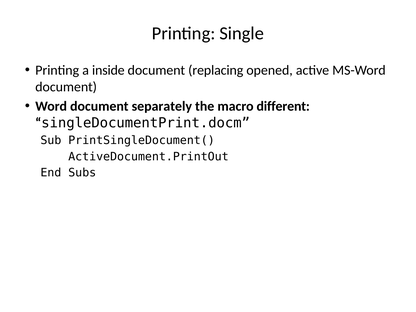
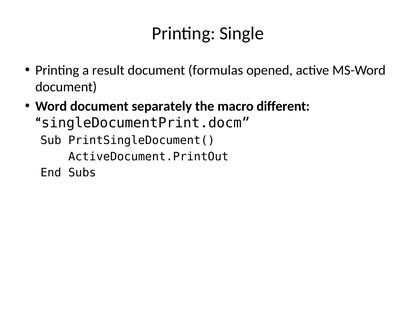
inside: inside -> result
replacing: replacing -> formulas
